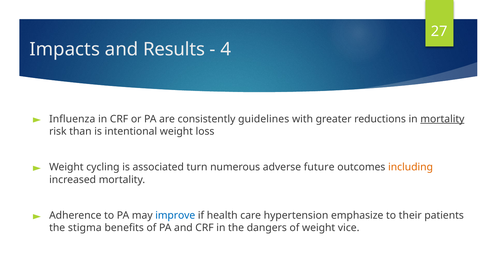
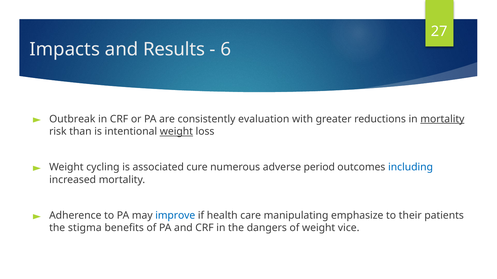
4: 4 -> 6
Influenza: Influenza -> Outbreak
guidelines: guidelines -> evaluation
weight at (176, 132) underline: none -> present
turn: turn -> cure
future: future -> period
including colour: orange -> blue
hypertension: hypertension -> manipulating
